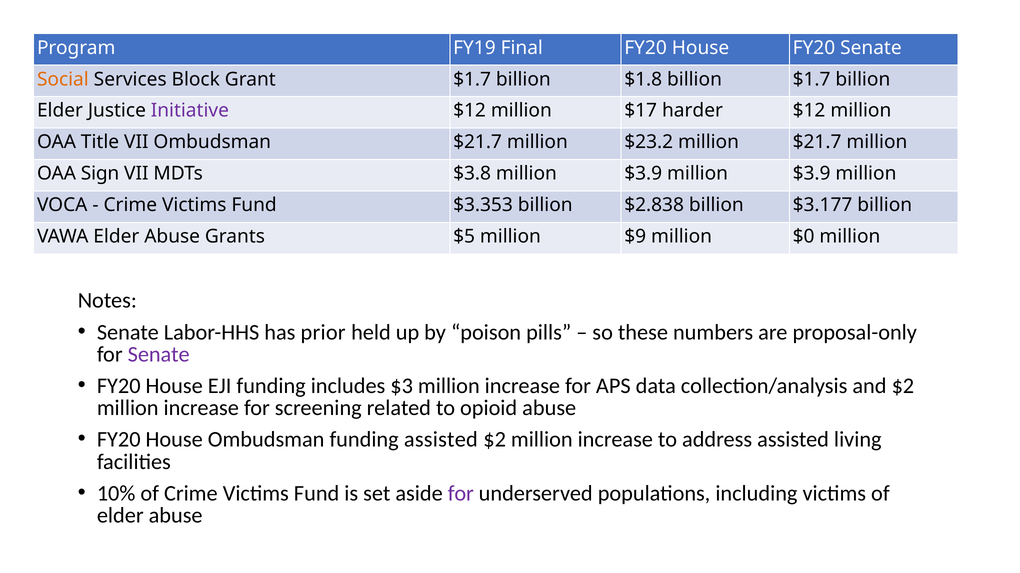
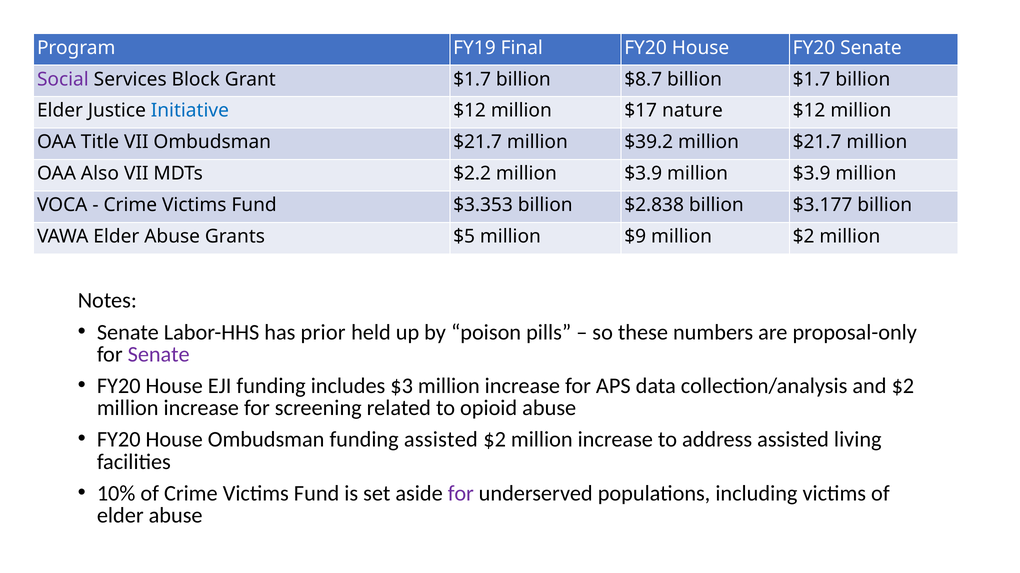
Social colour: orange -> purple
$1.8: $1.8 -> $8.7
Initiative colour: purple -> blue
harder: harder -> nature
$23.2: $23.2 -> $39.2
Sign: Sign -> Also
$3.8: $3.8 -> $2.2
million $0: $0 -> $2
